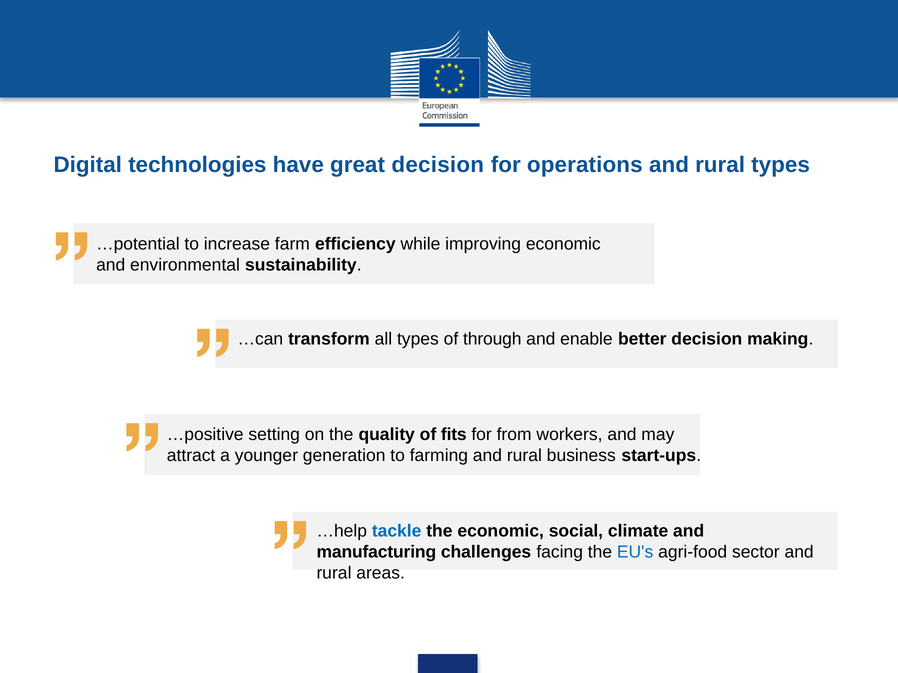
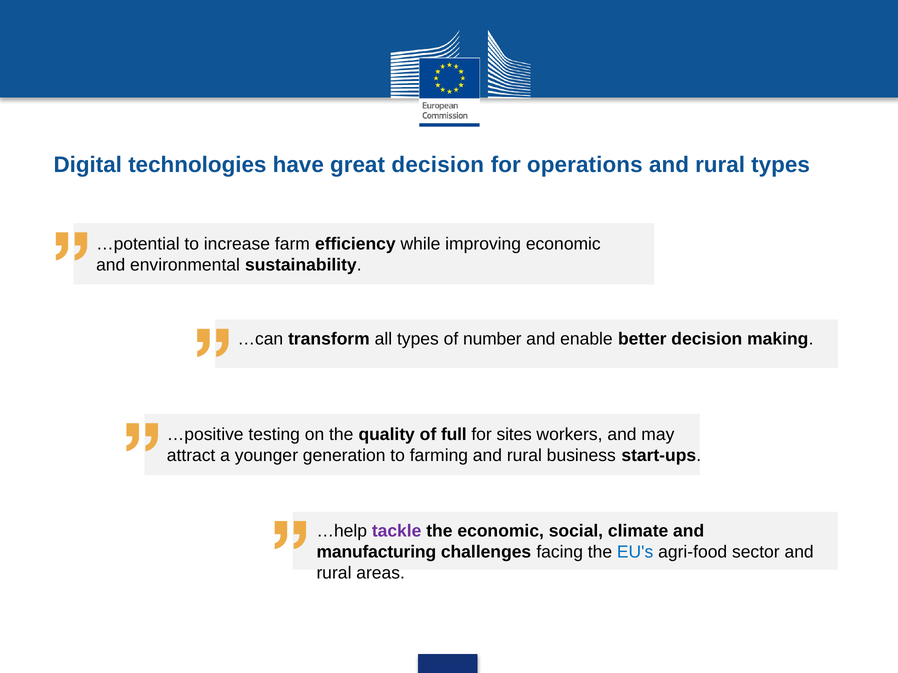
through: through -> number
setting: setting -> testing
fits: fits -> full
from: from -> sites
tackle colour: blue -> purple
